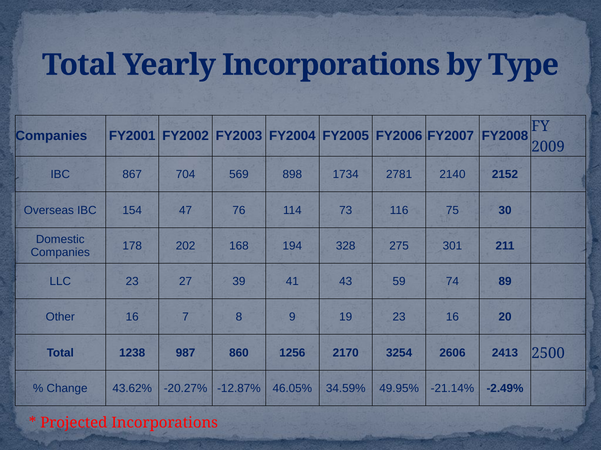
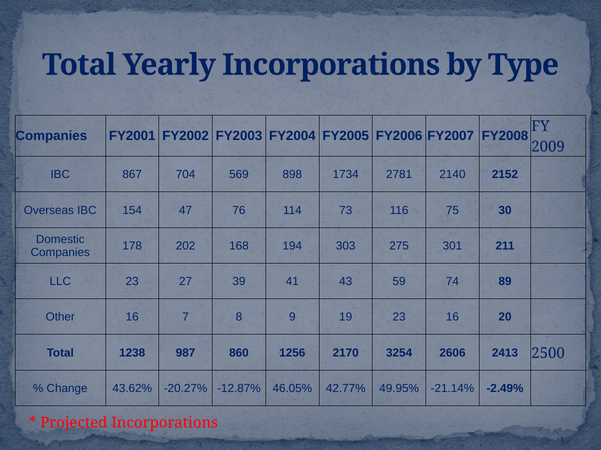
328: 328 -> 303
34.59%: 34.59% -> 42.77%
